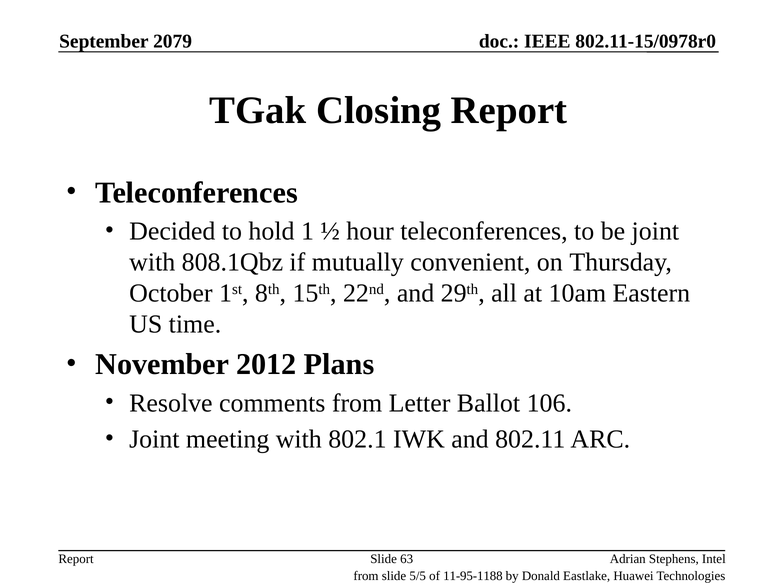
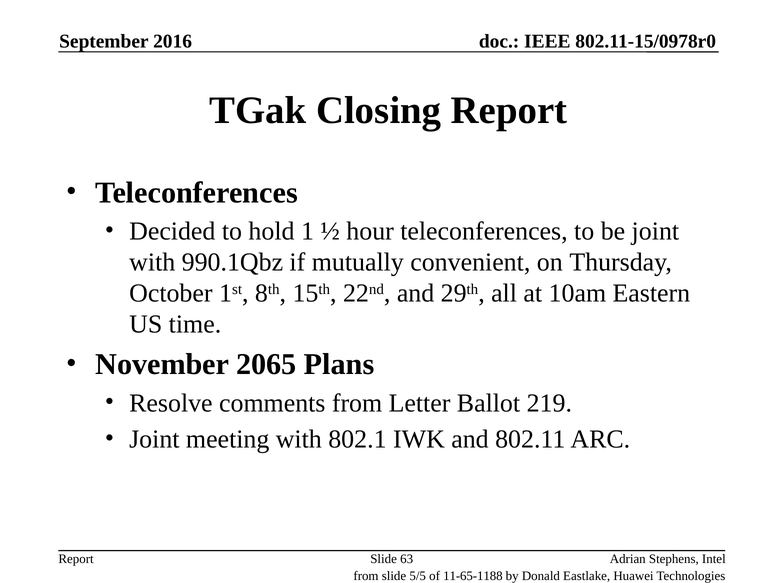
2079: 2079 -> 2016
808.1Qbz: 808.1Qbz -> 990.1Qbz
2012: 2012 -> 2065
106: 106 -> 219
11-95-1188: 11-95-1188 -> 11-65-1188
